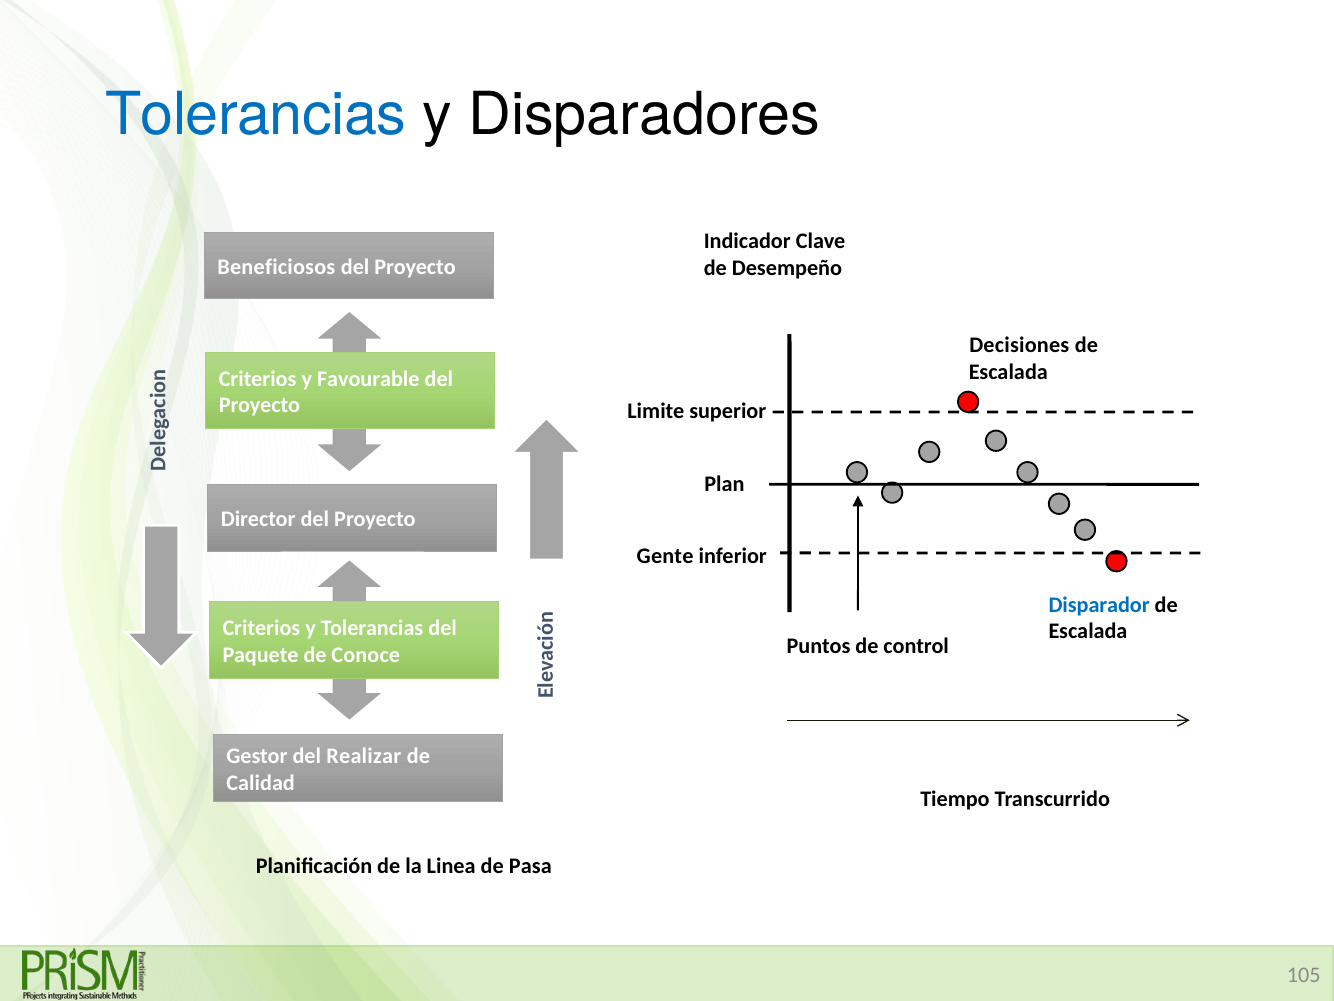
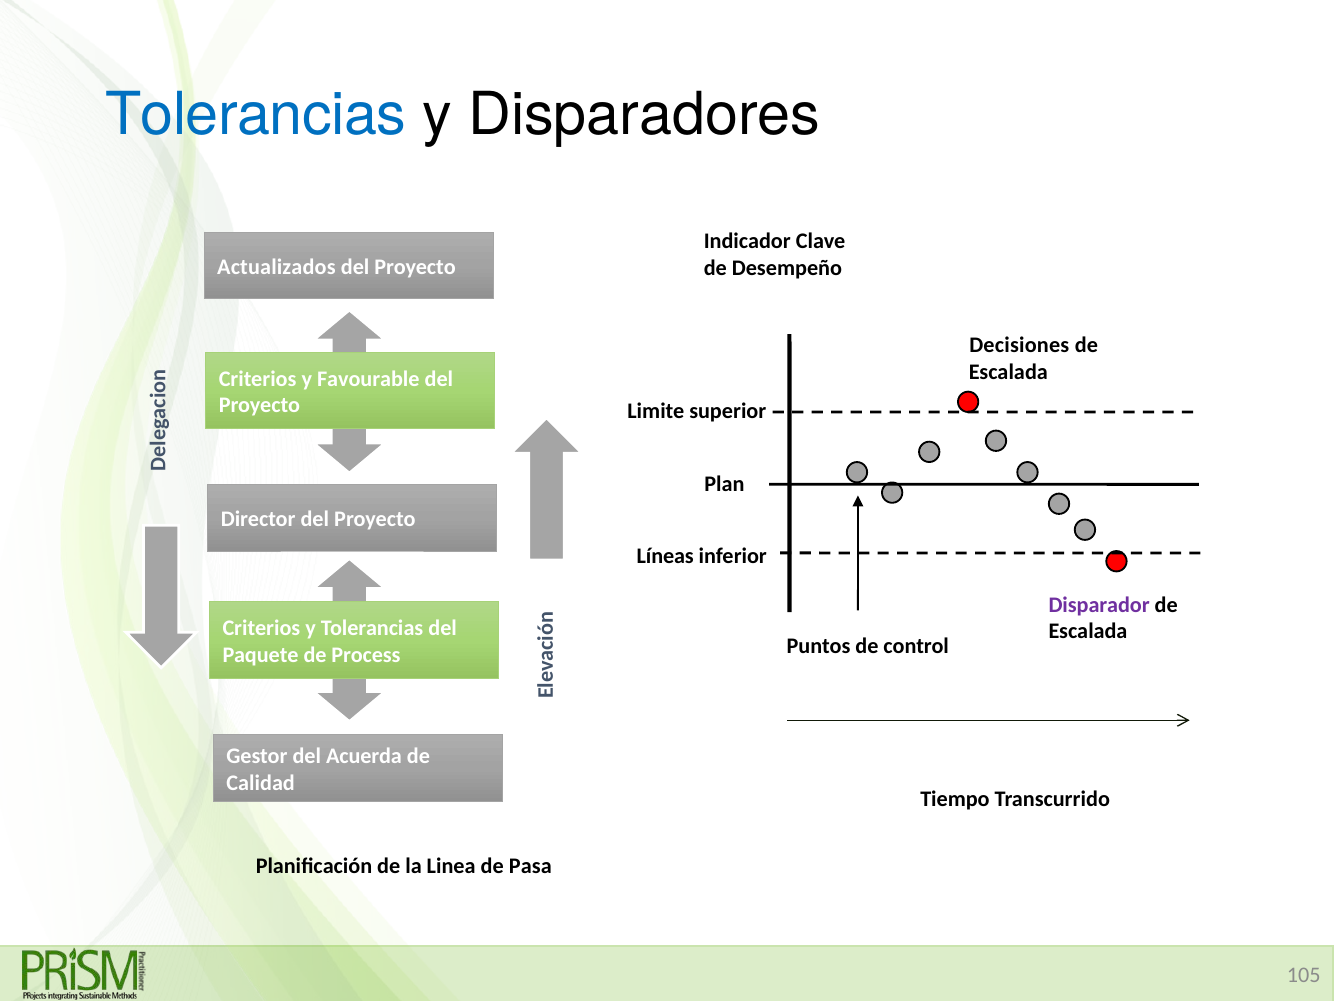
Beneficiosos: Beneficiosos -> Actualizados
Gente: Gente -> Líneas
Disparador colour: blue -> purple
Conoce: Conoce -> Process
Realizar: Realizar -> Acuerda
